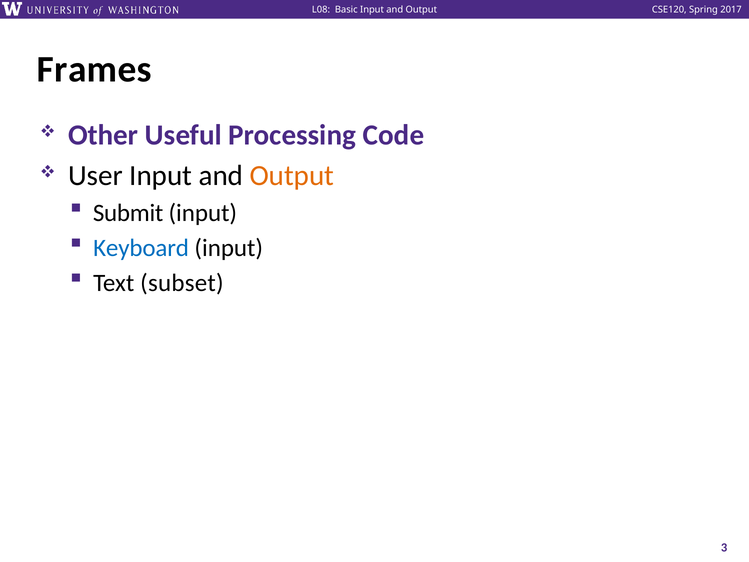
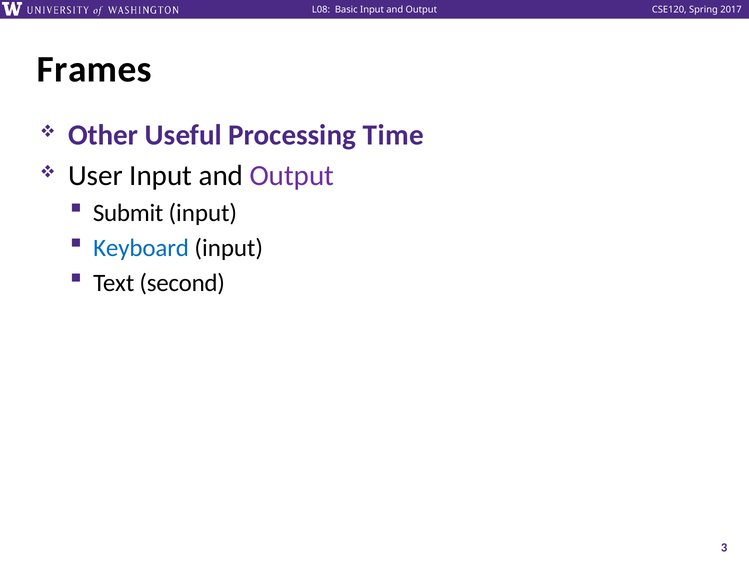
Code: Code -> Time
Output at (292, 176) colour: orange -> purple
subset: subset -> second
